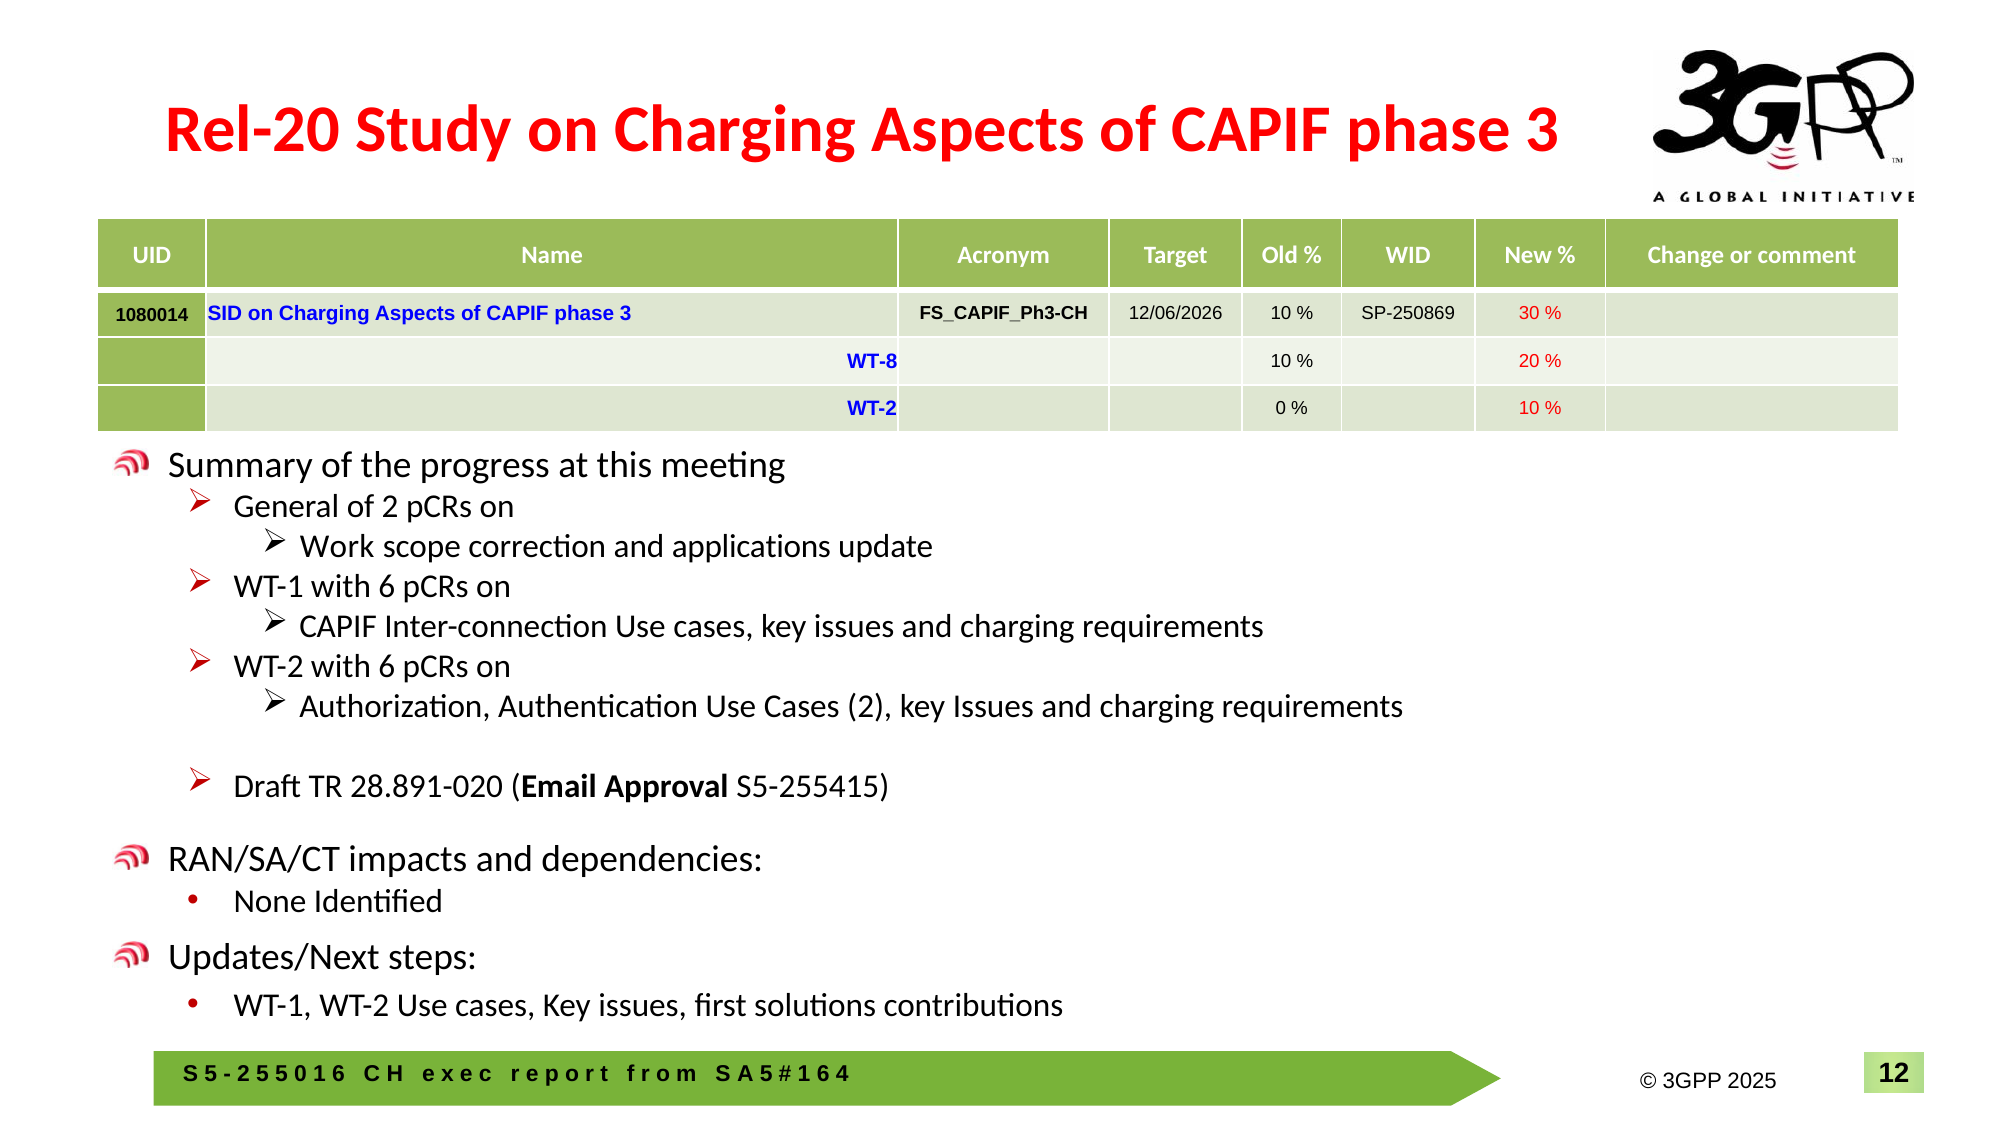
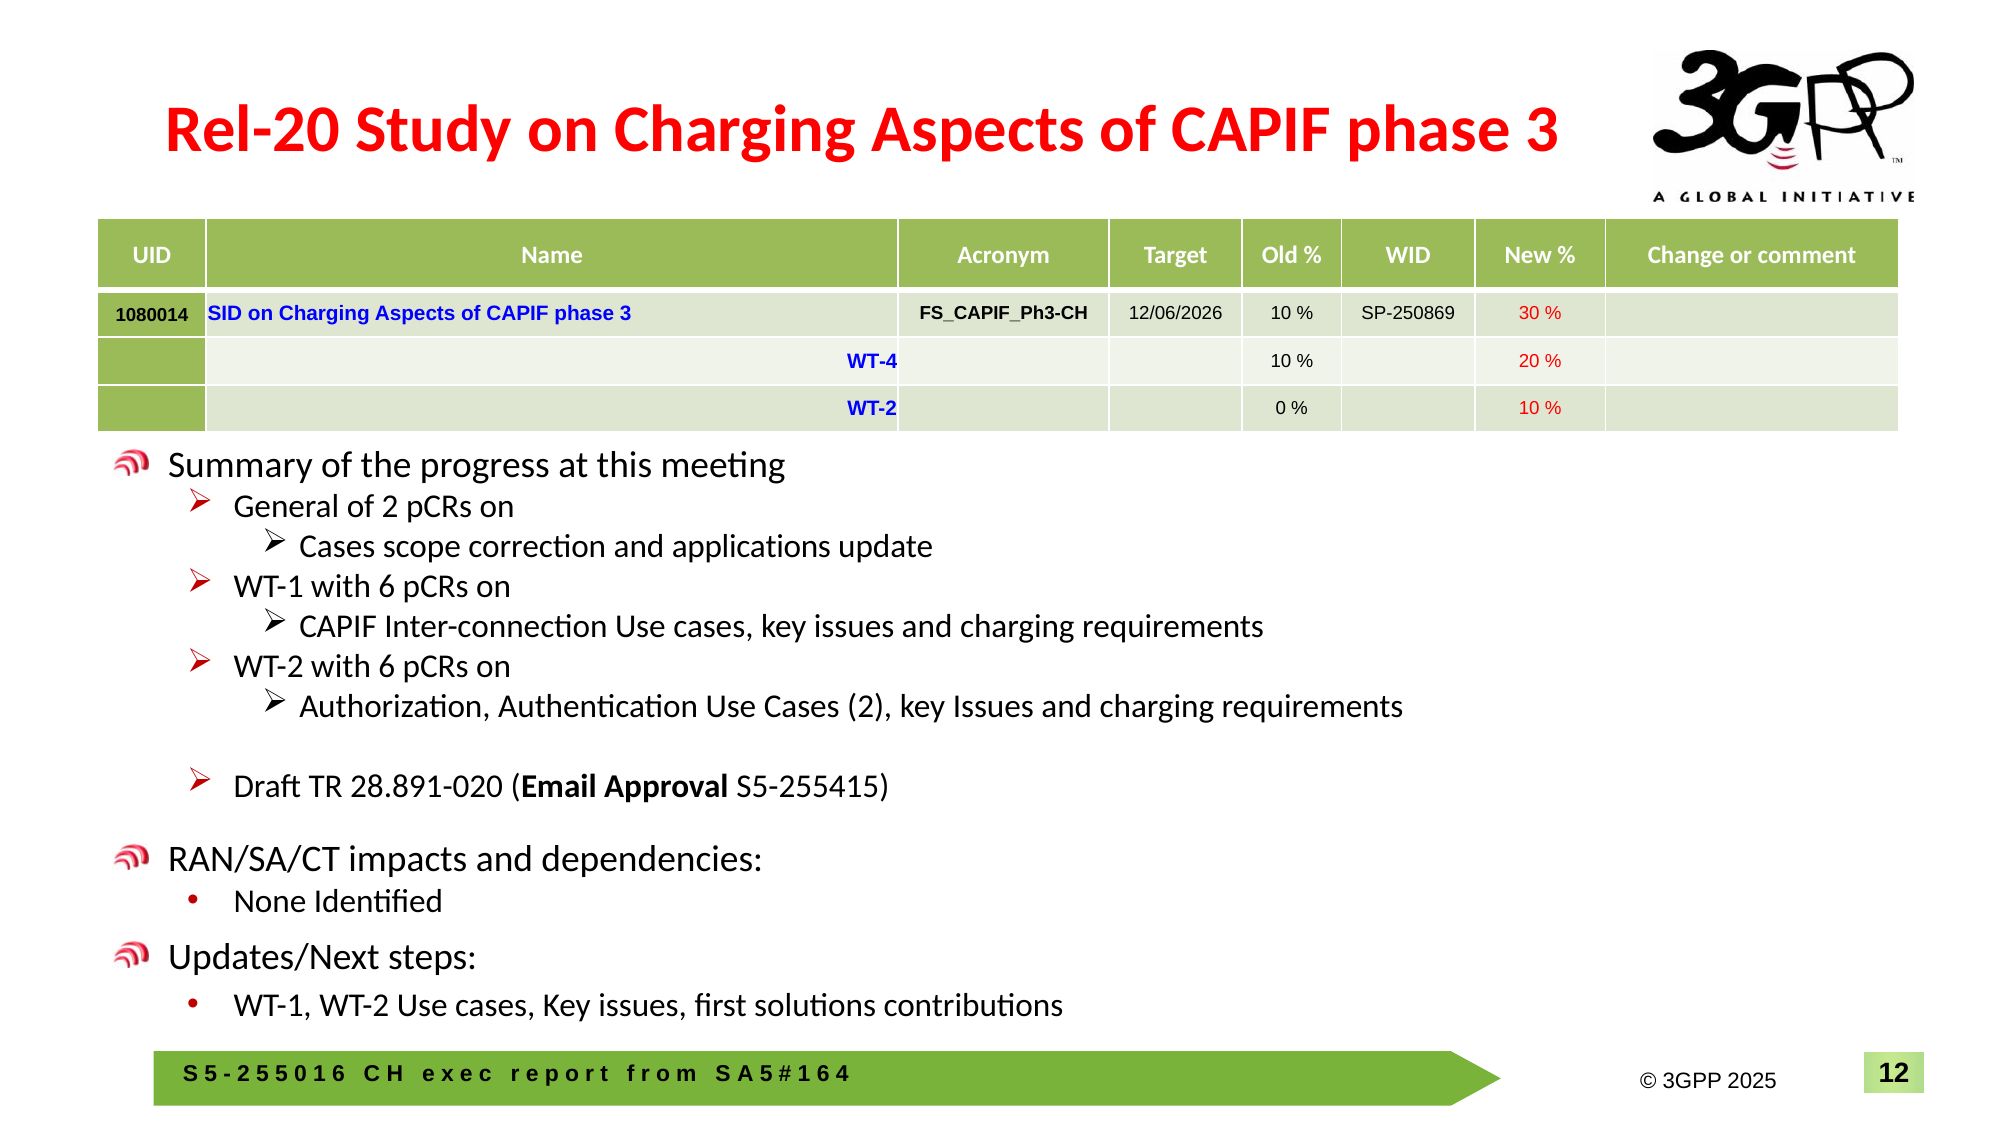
WT-8: WT-8 -> WT-4
Work at (337, 546): Work -> Cases
